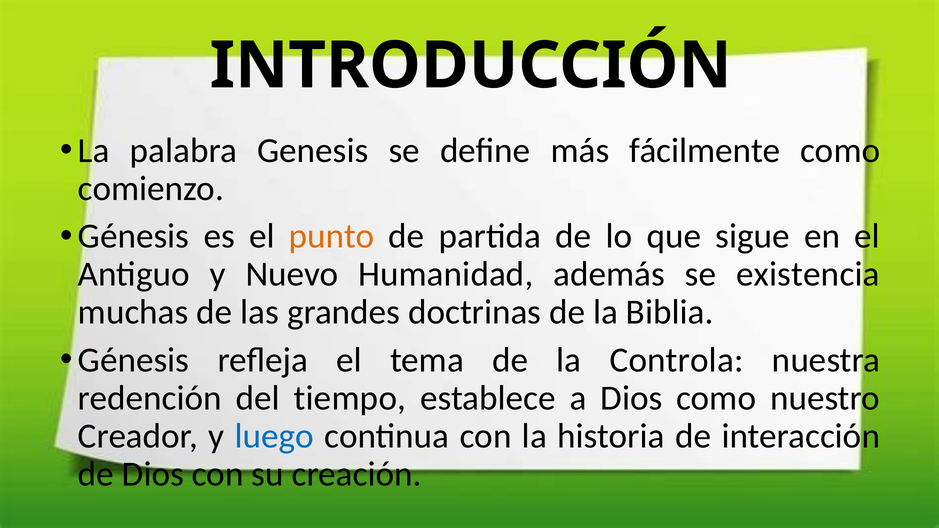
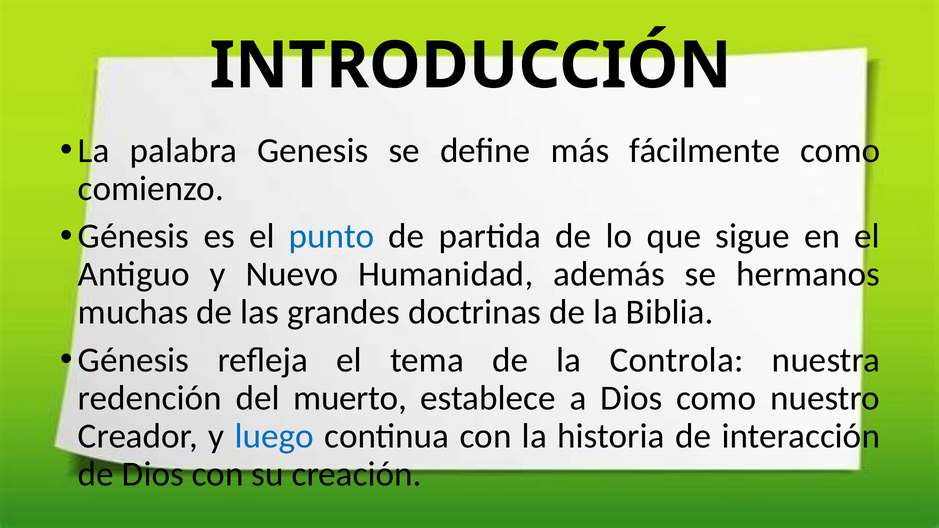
punto colour: orange -> blue
existencia: existencia -> hermanos
tiempo: tiempo -> muerto
